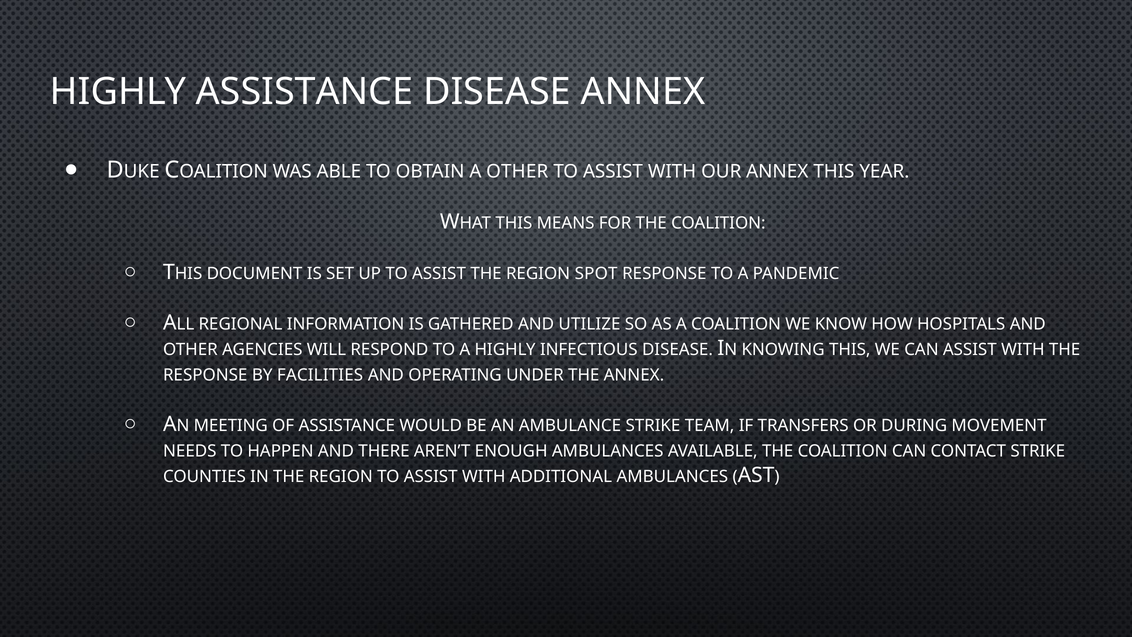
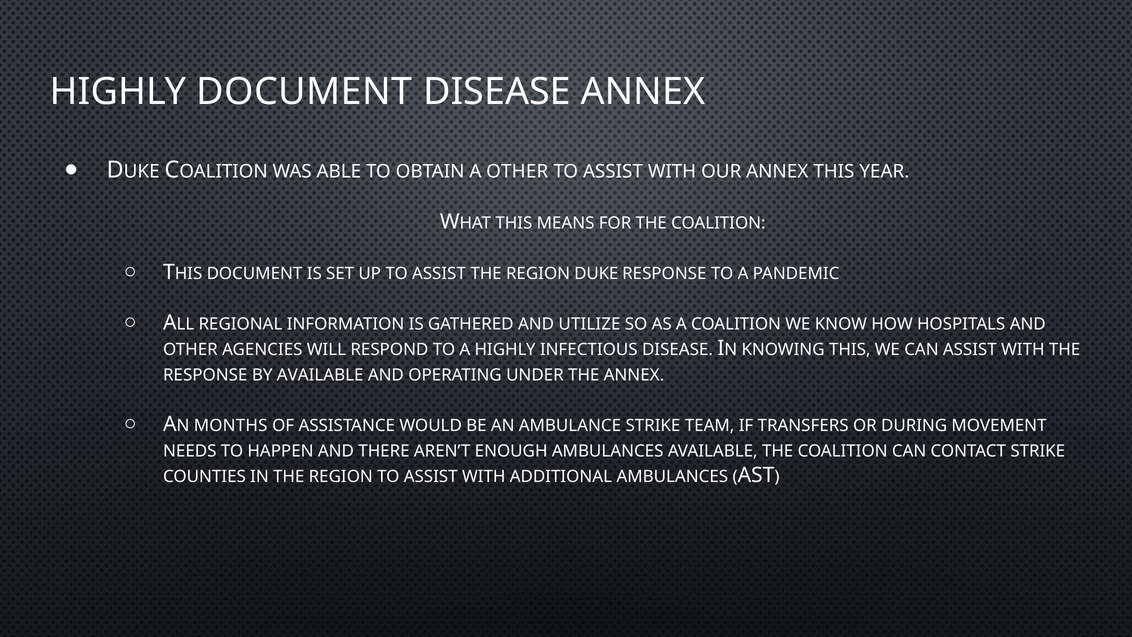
HIGHLY ASSISTANCE: ASSISTANCE -> DOCUMENT
REGION SPOT: SPOT -> DUKE
BY FACILITIES: FACILITIES -> AVAILABLE
MEETING: MEETING -> MONTHS
